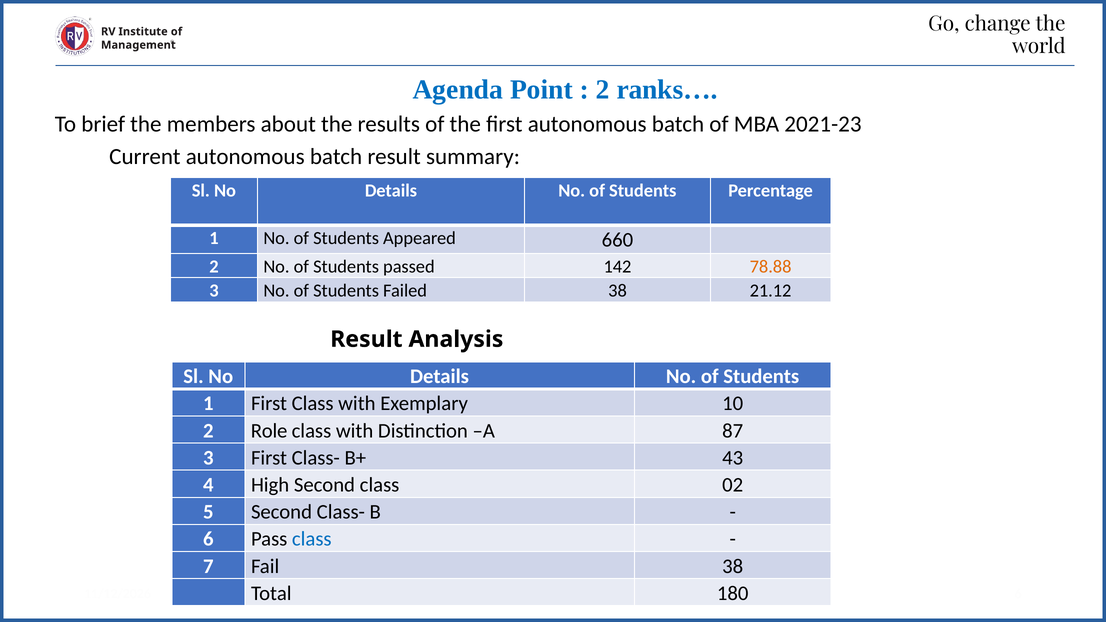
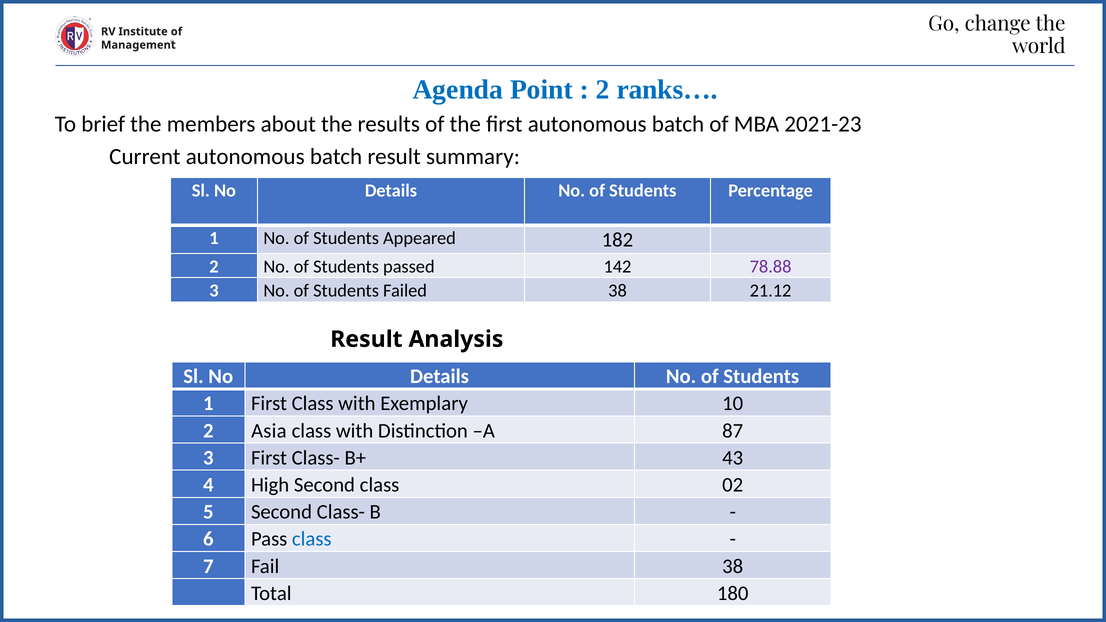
660: 660 -> 182
78.88 colour: orange -> purple
Role: Role -> Asia
